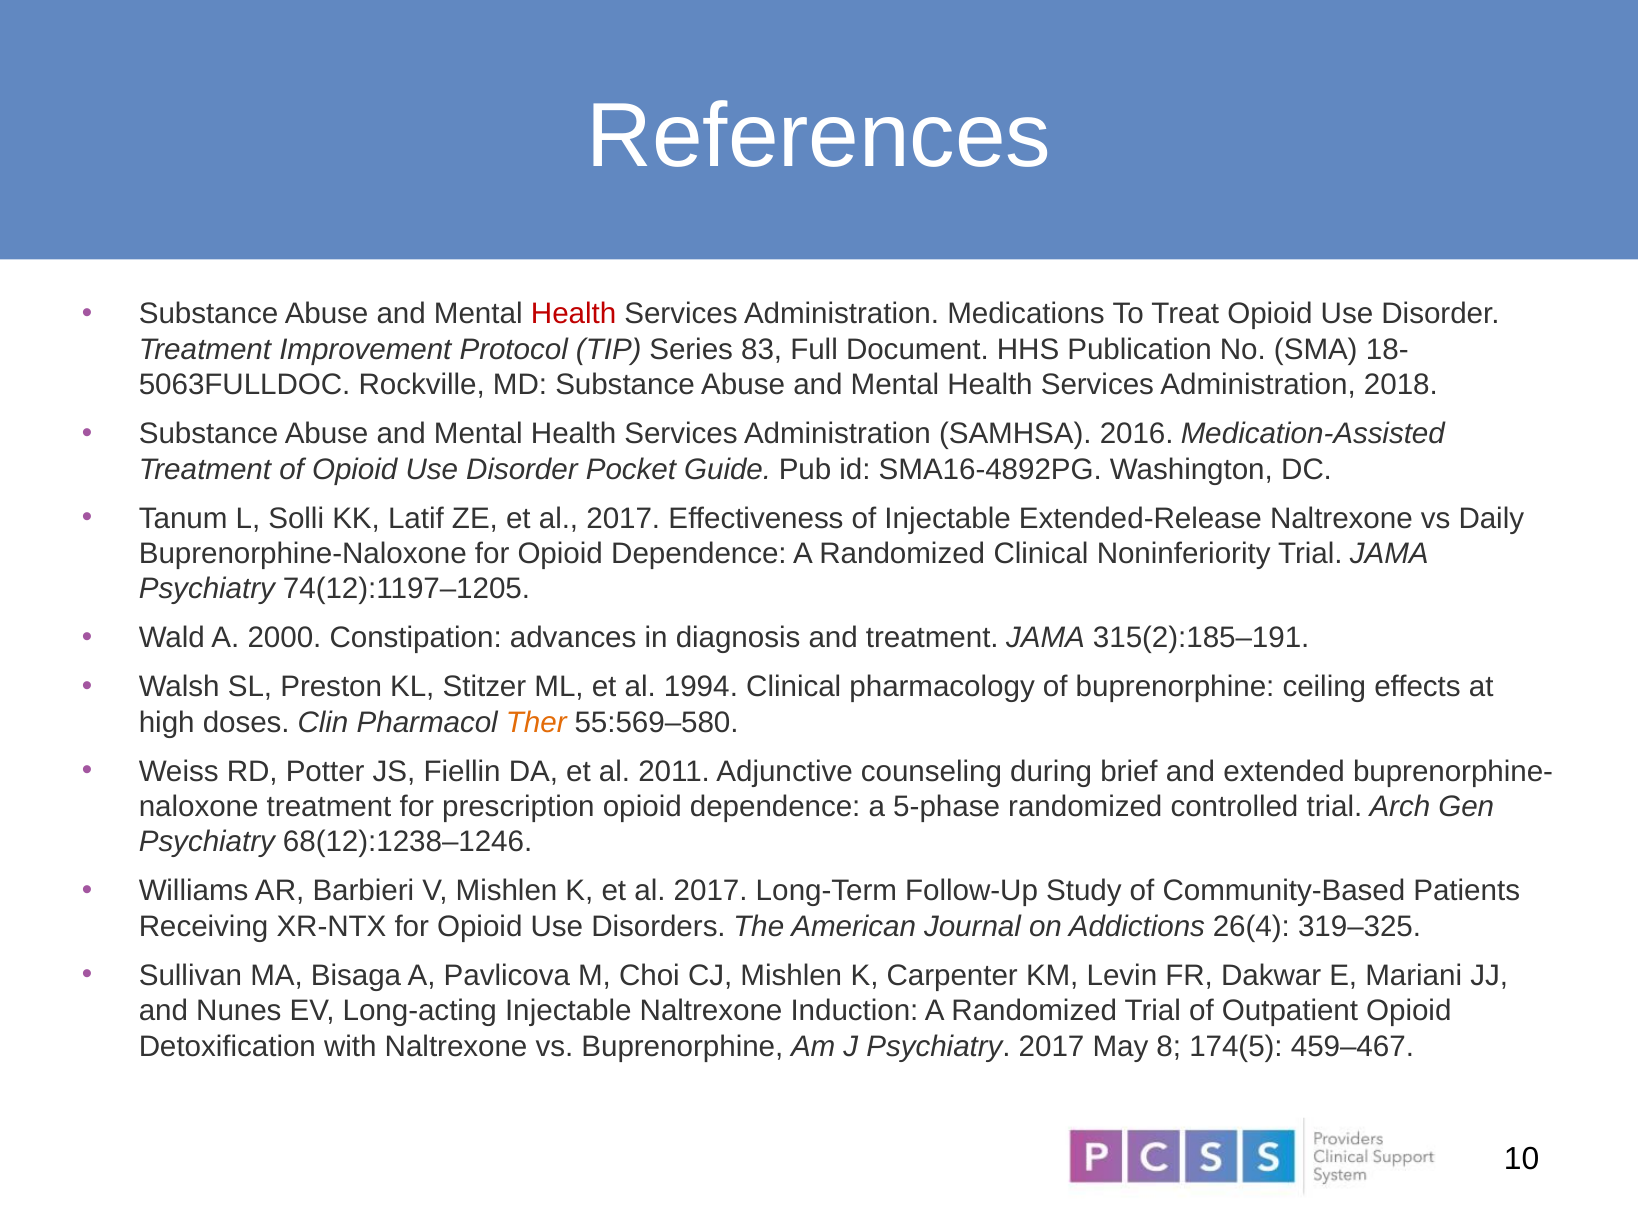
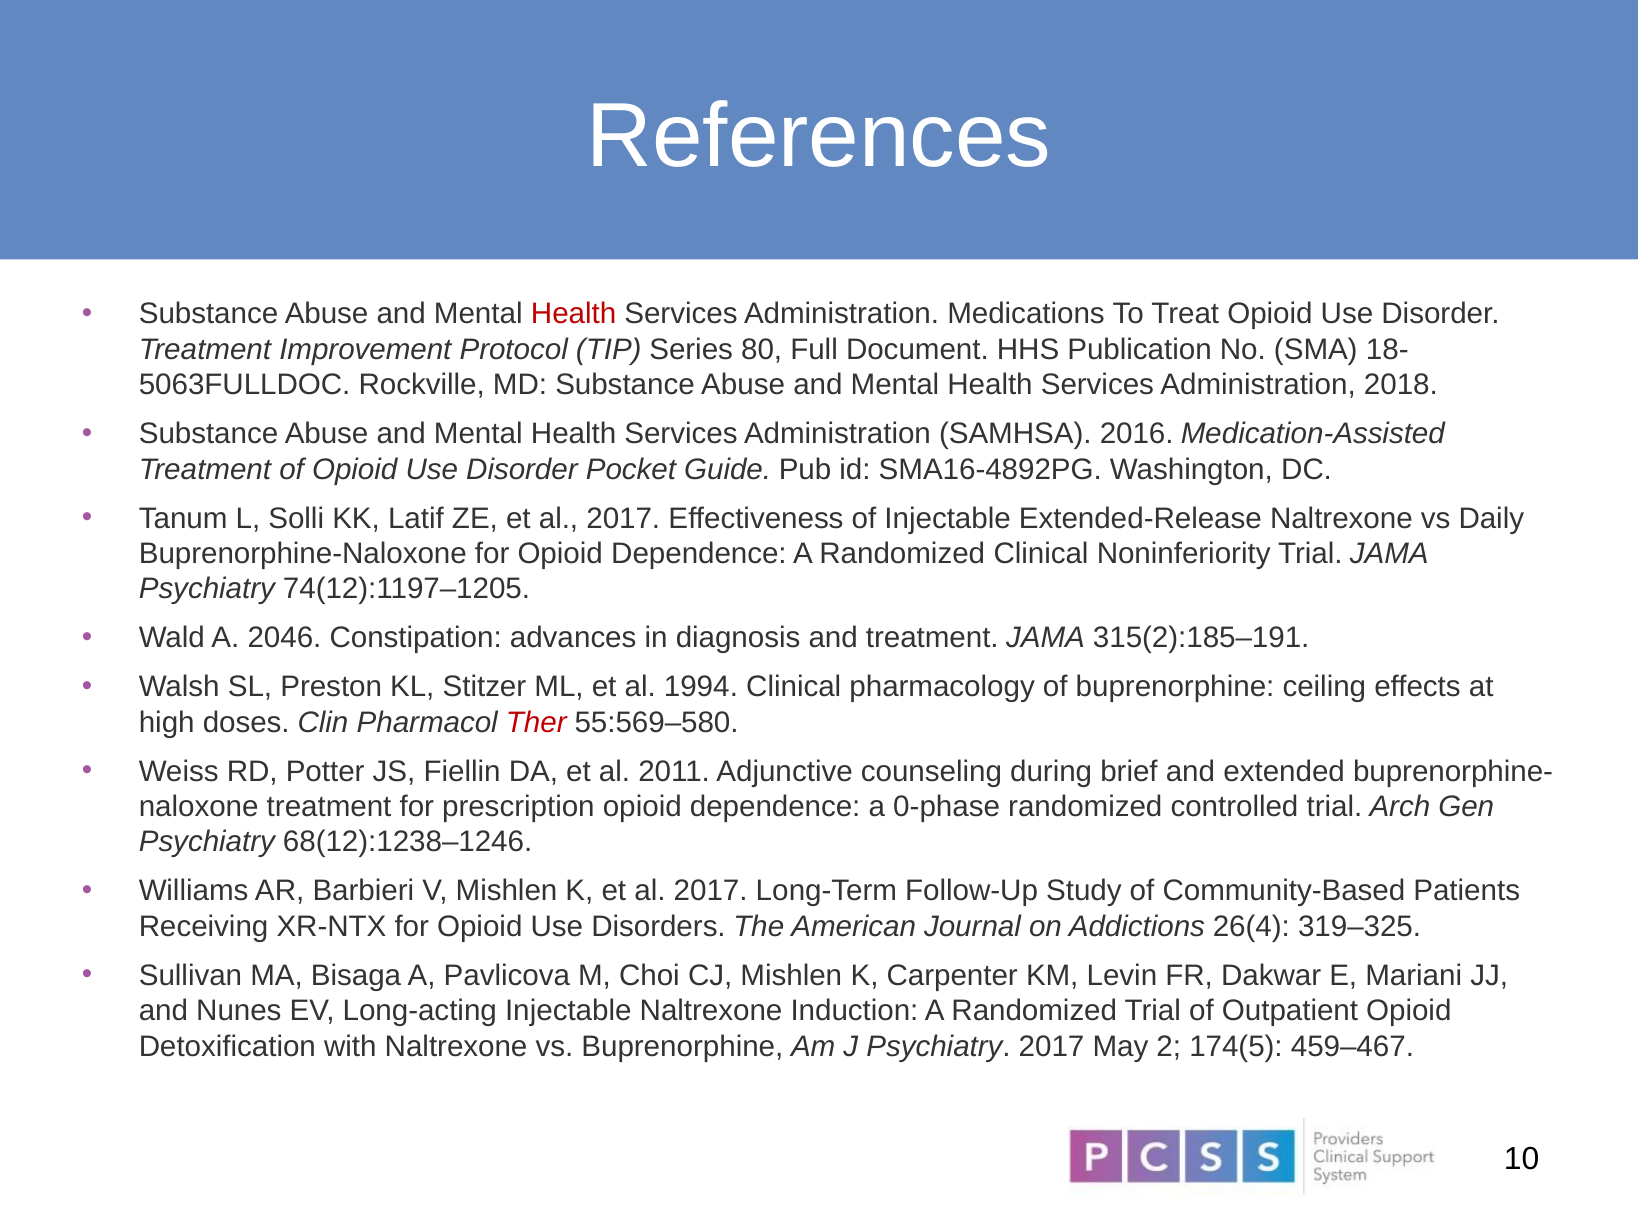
83: 83 -> 80
2000: 2000 -> 2046
Ther colour: orange -> red
5-phase: 5-phase -> 0-phase
8: 8 -> 2
